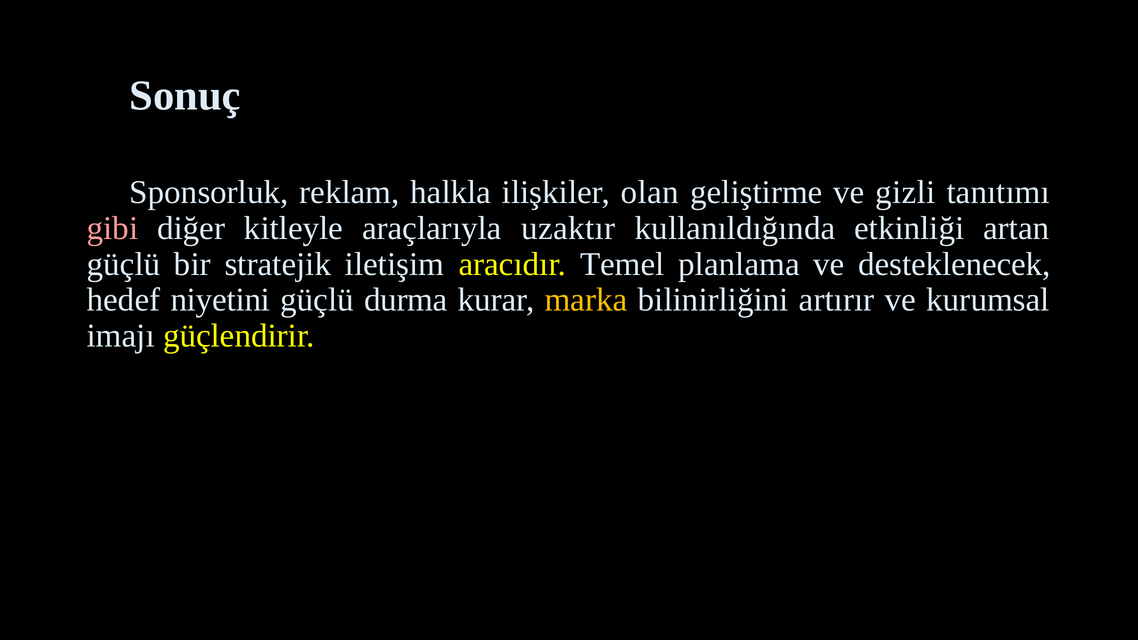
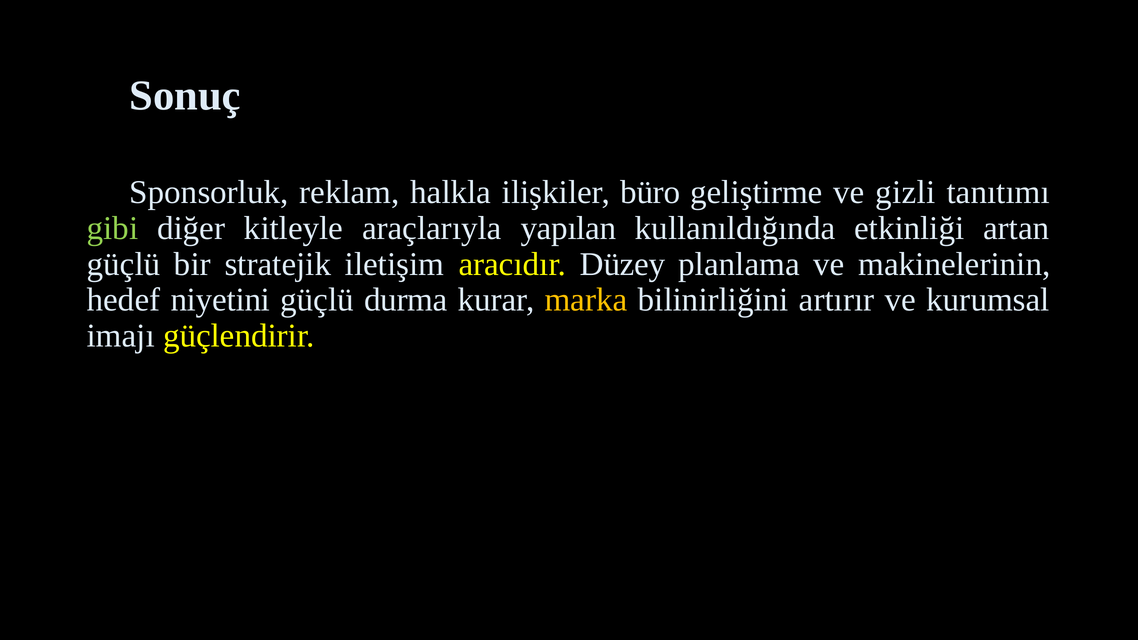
olan: olan -> büro
gibi colour: pink -> light green
uzaktır: uzaktır -> yapılan
Temel: Temel -> Düzey
desteklenecek: desteklenecek -> makinelerinin
